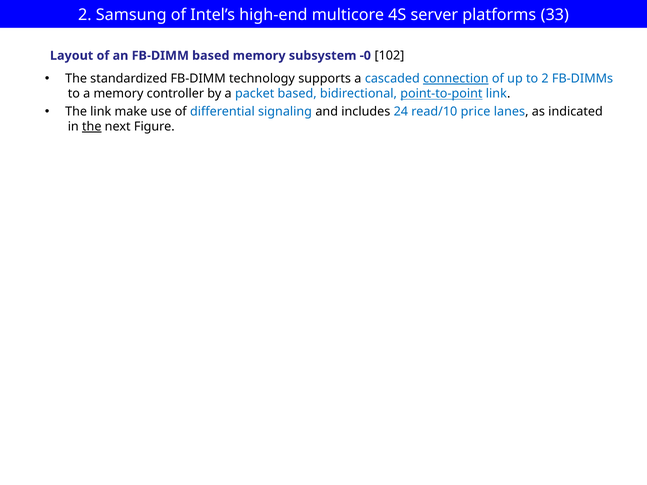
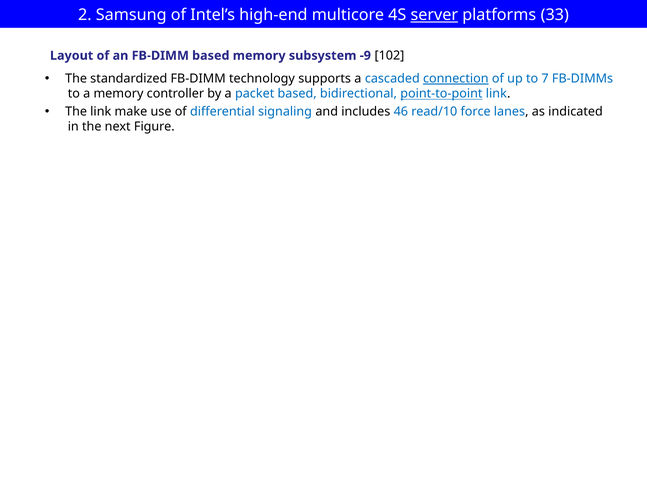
server underline: none -> present
-0: -0 -> -9
to 2: 2 -> 7
24: 24 -> 46
price: price -> force
the at (92, 127) underline: present -> none
